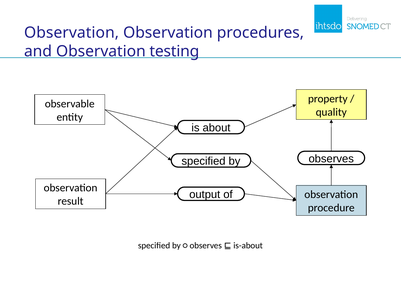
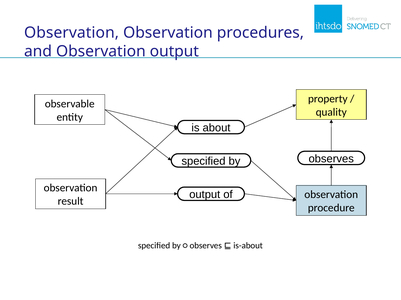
Observation testing: testing -> output
